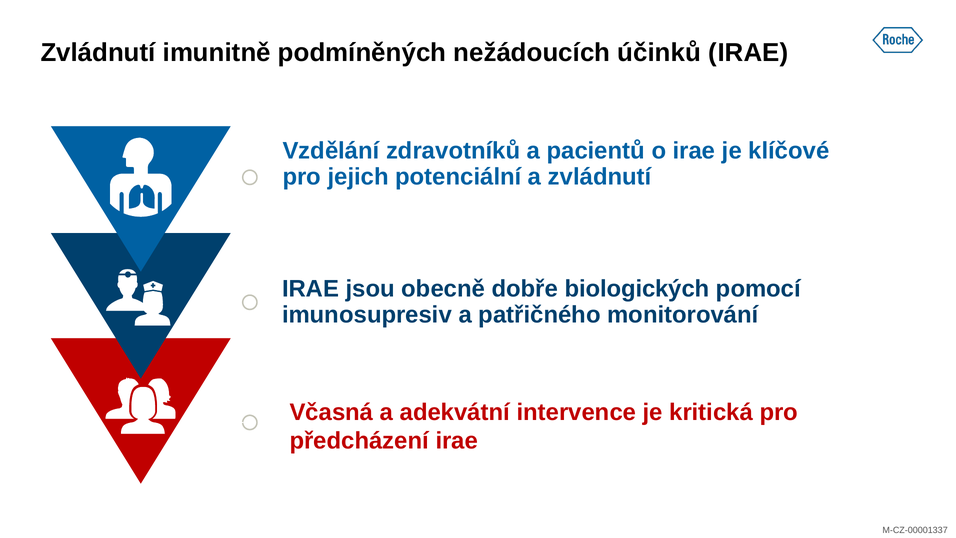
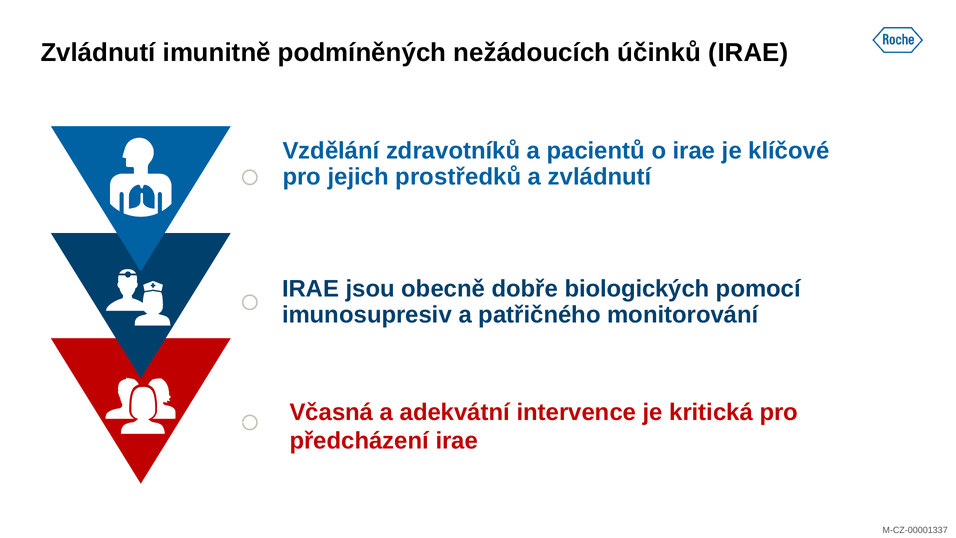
potenciální: potenciální -> prostředků
